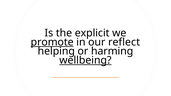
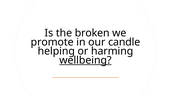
explicit: explicit -> broken
promote underline: present -> none
reflect: reflect -> candle
